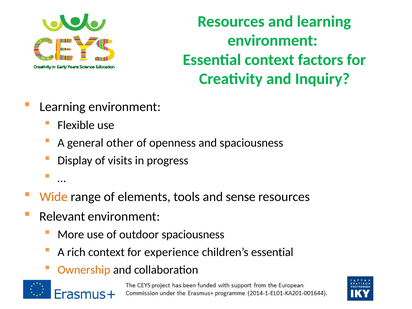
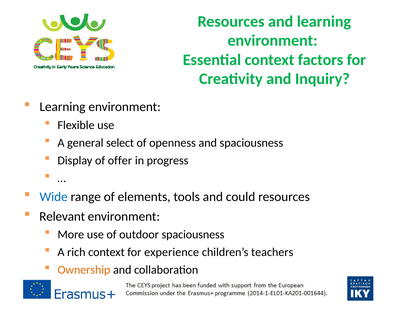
other: other -> select
visits: visits -> offer
Wide colour: orange -> blue
sense: sense -> could
children’s essential: essential -> teachers
